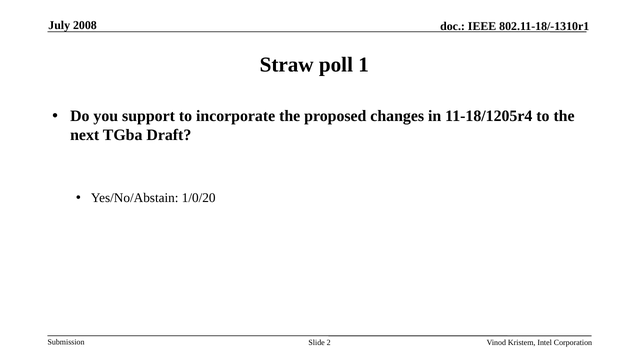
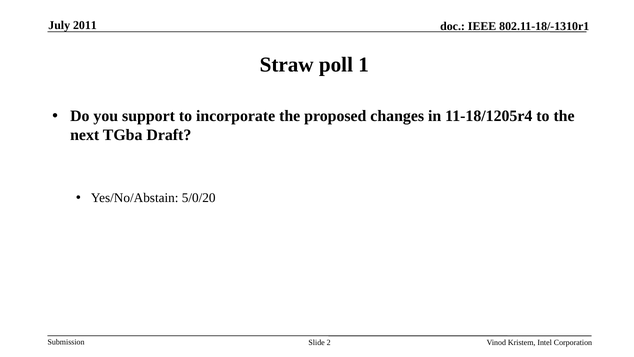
2008: 2008 -> 2011
1/0/20: 1/0/20 -> 5/0/20
